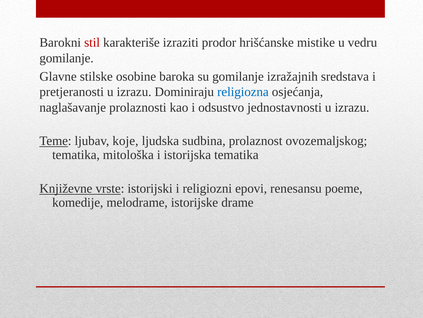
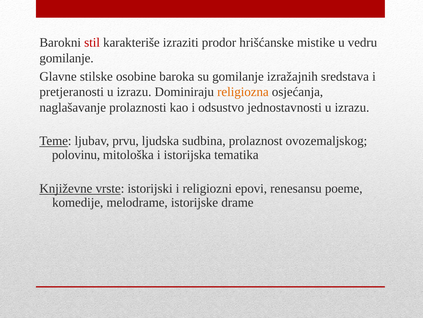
religiozna colour: blue -> orange
koje: koje -> prvu
tematika at (76, 155): tematika -> polovinu
